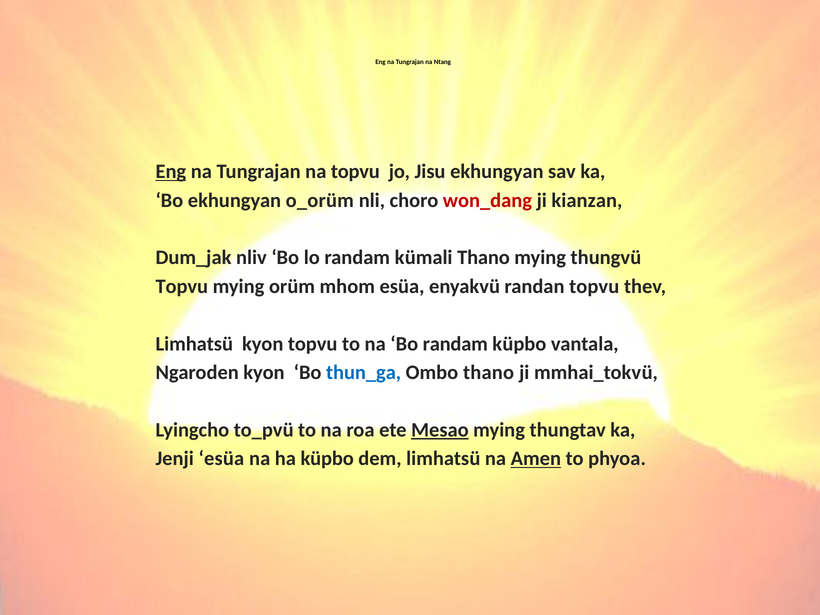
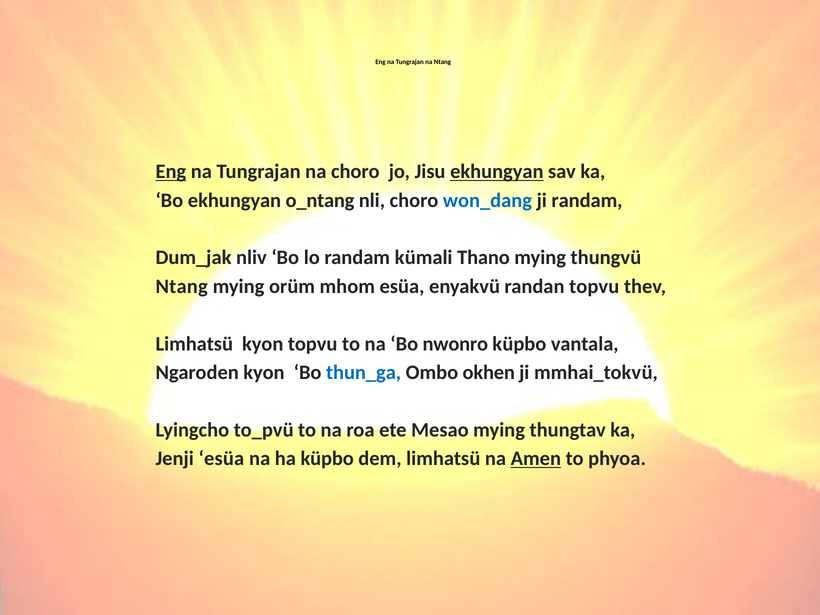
na topvu: topvu -> choro
ekhungyan at (497, 172) underline: none -> present
o_orüm: o_orüm -> o_ntang
won_dang colour: red -> blue
ji kianzan: kianzan -> randam
Topvu at (182, 286): Topvu -> Ntang
Bo randam: randam -> nwonro
Ombo thano: thano -> okhen
Mesao underline: present -> none
